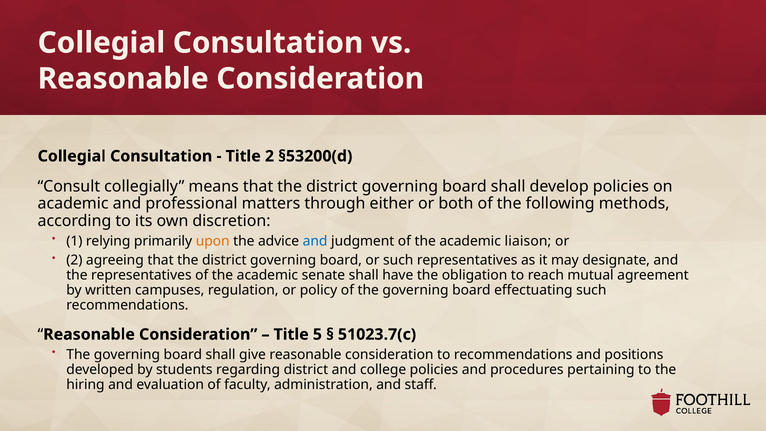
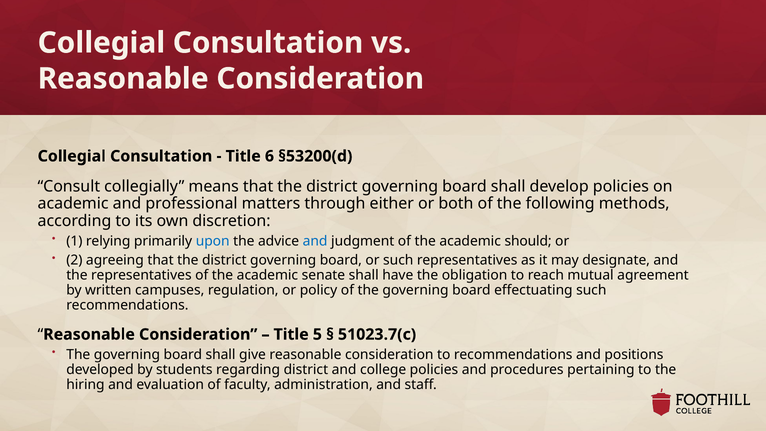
Title 2: 2 -> 6
upon colour: orange -> blue
liaison: liaison -> should
